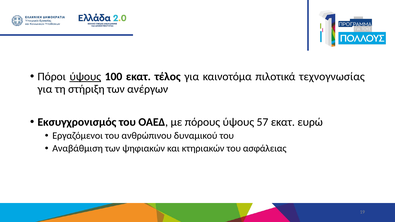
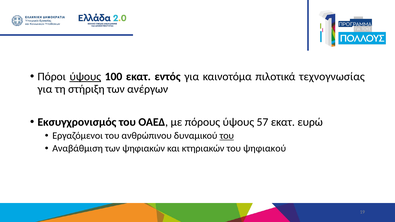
τέλος: τέλος -> εντός
του at (227, 136) underline: none -> present
ασφάλειας: ασφάλειας -> ψηφιακού
